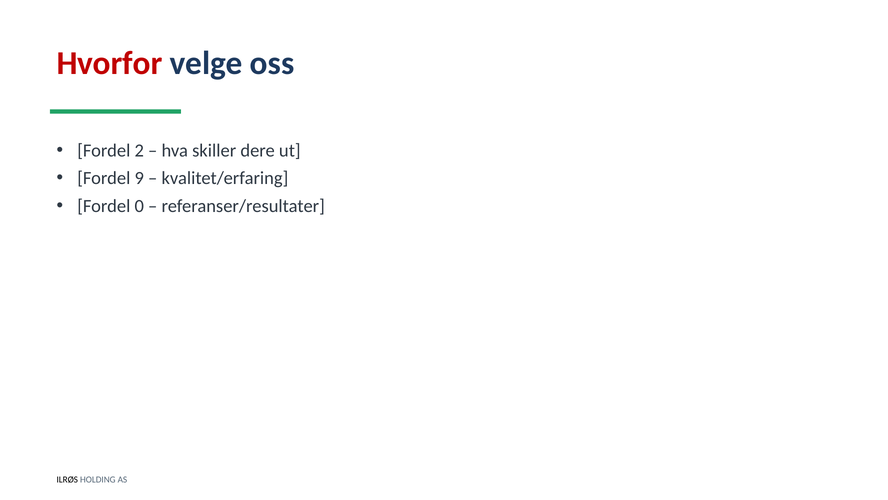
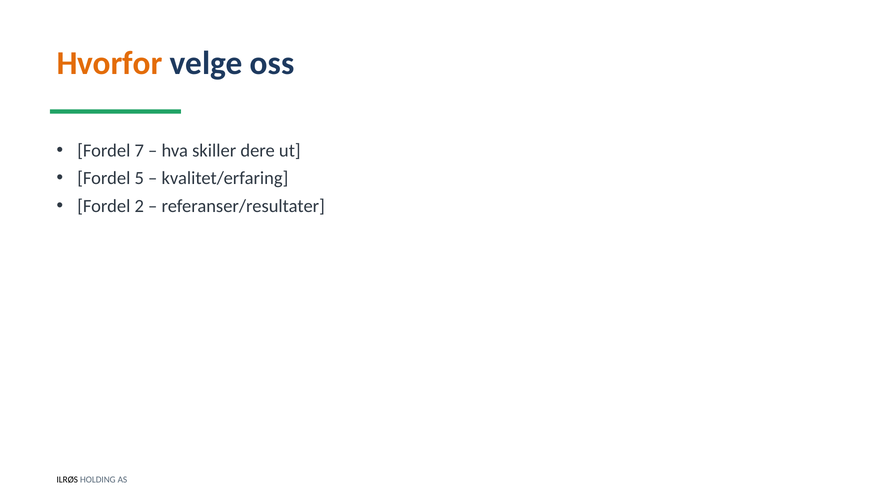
Hvorfor colour: red -> orange
2: 2 -> 7
9: 9 -> 5
0: 0 -> 2
